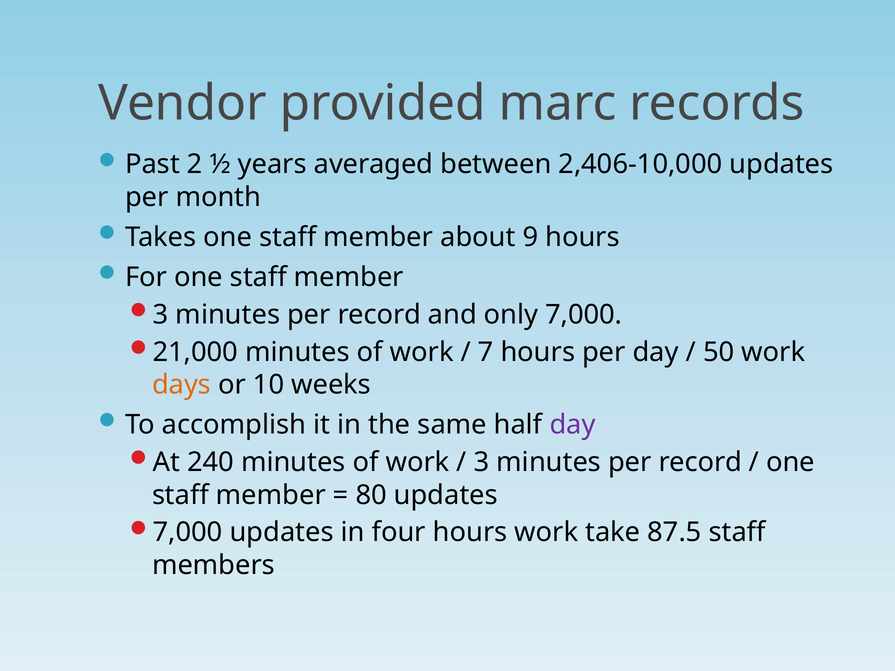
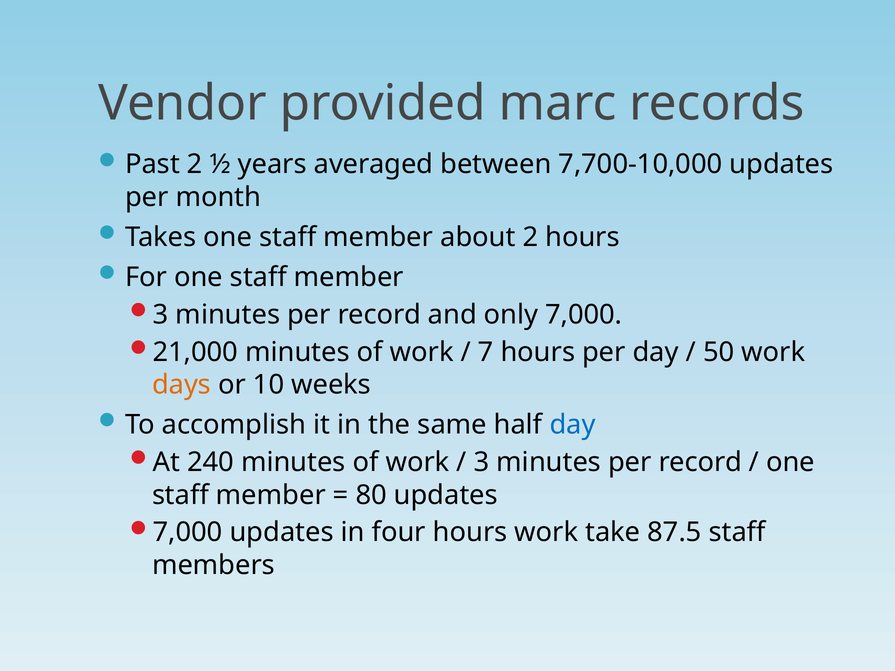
2,406-10,000: 2,406-10,000 -> 7,700-10,000
about 9: 9 -> 2
day at (573, 425) colour: purple -> blue
